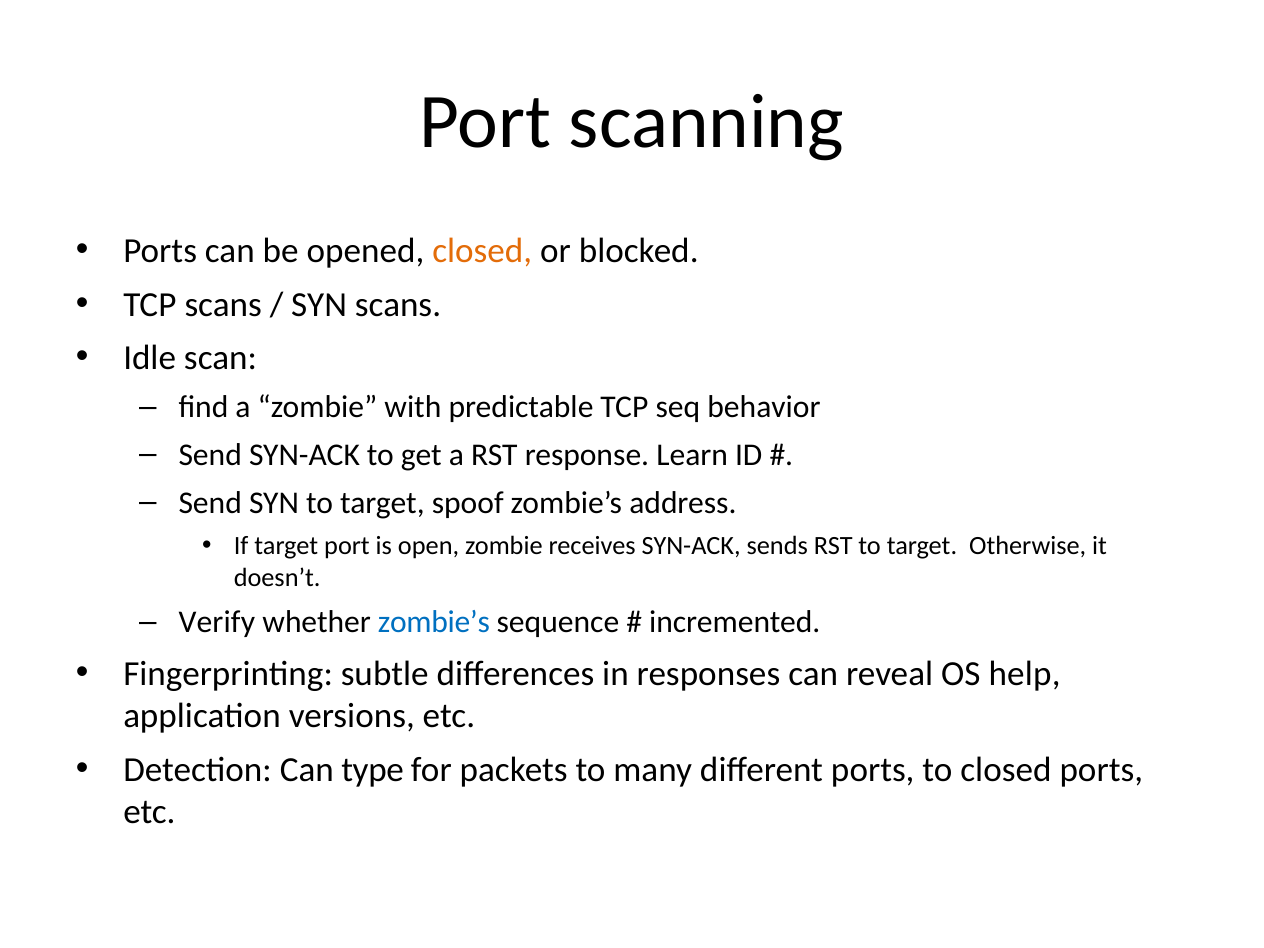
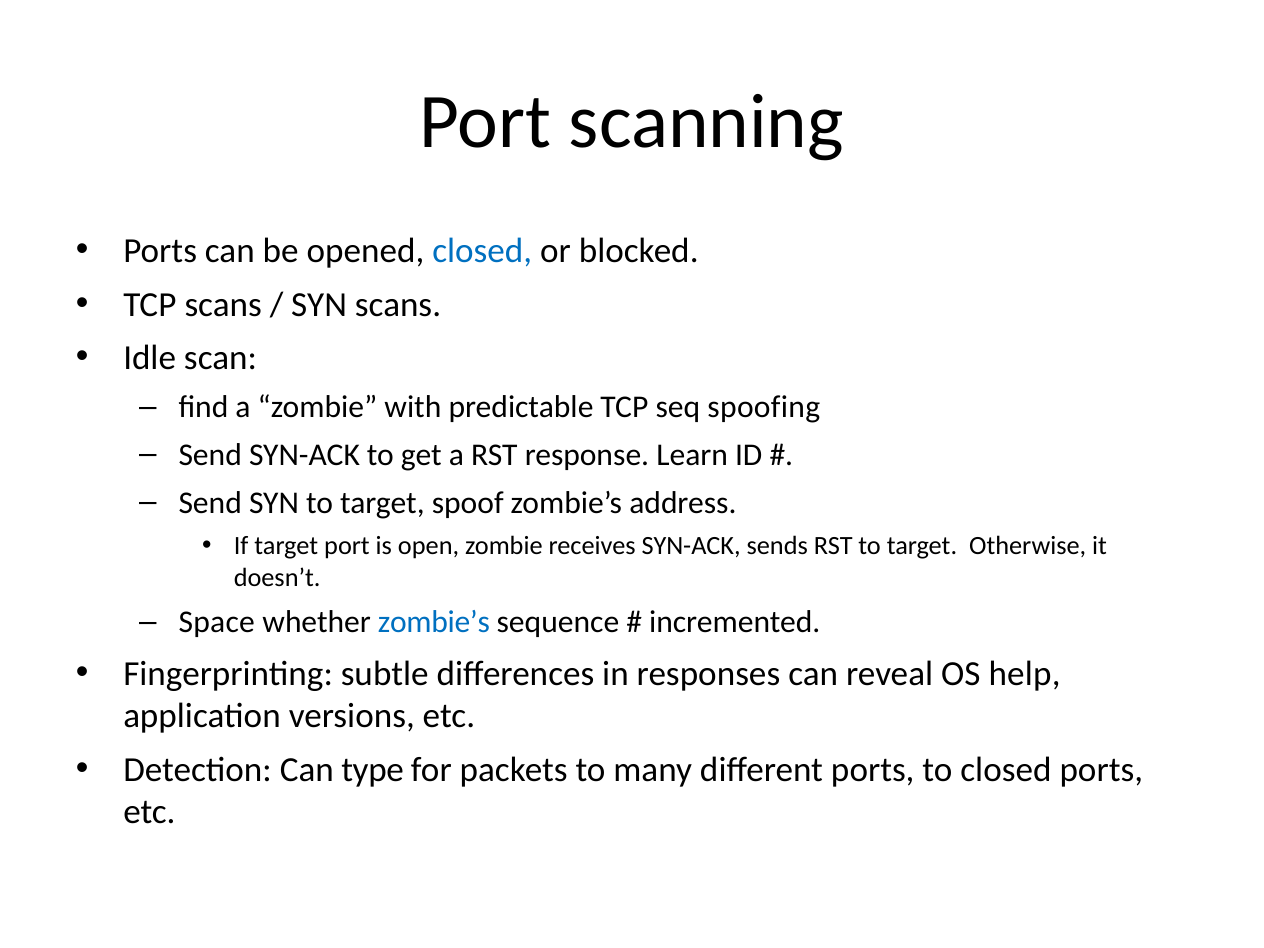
closed at (482, 251) colour: orange -> blue
behavior: behavior -> spoofing
Verify: Verify -> Space
